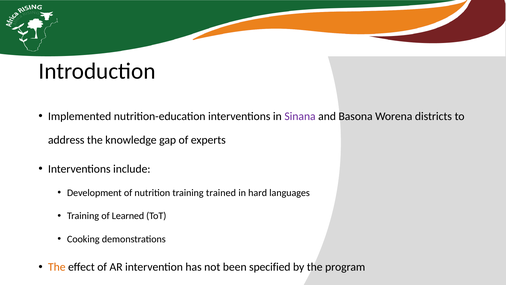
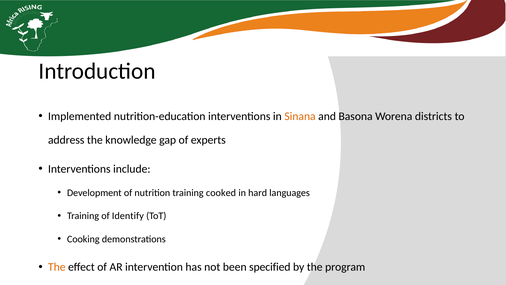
Sinana colour: purple -> orange
trained: trained -> cooked
Learned: Learned -> Identify
